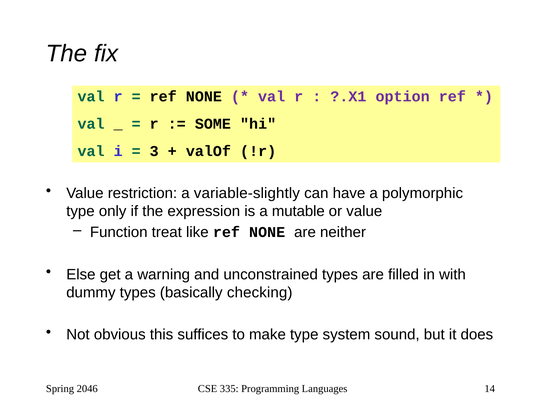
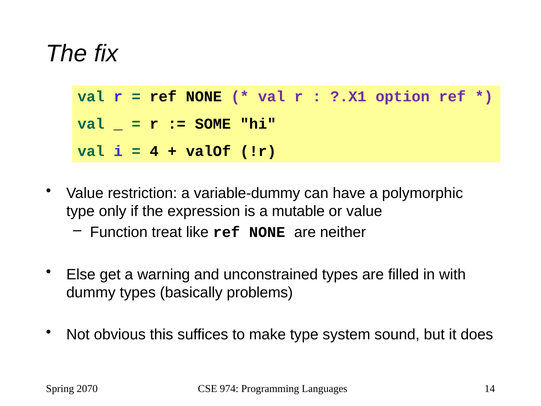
3: 3 -> 4
variable-slightly: variable-slightly -> variable-dummy
checking: checking -> problems
2046: 2046 -> 2070
335: 335 -> 974
